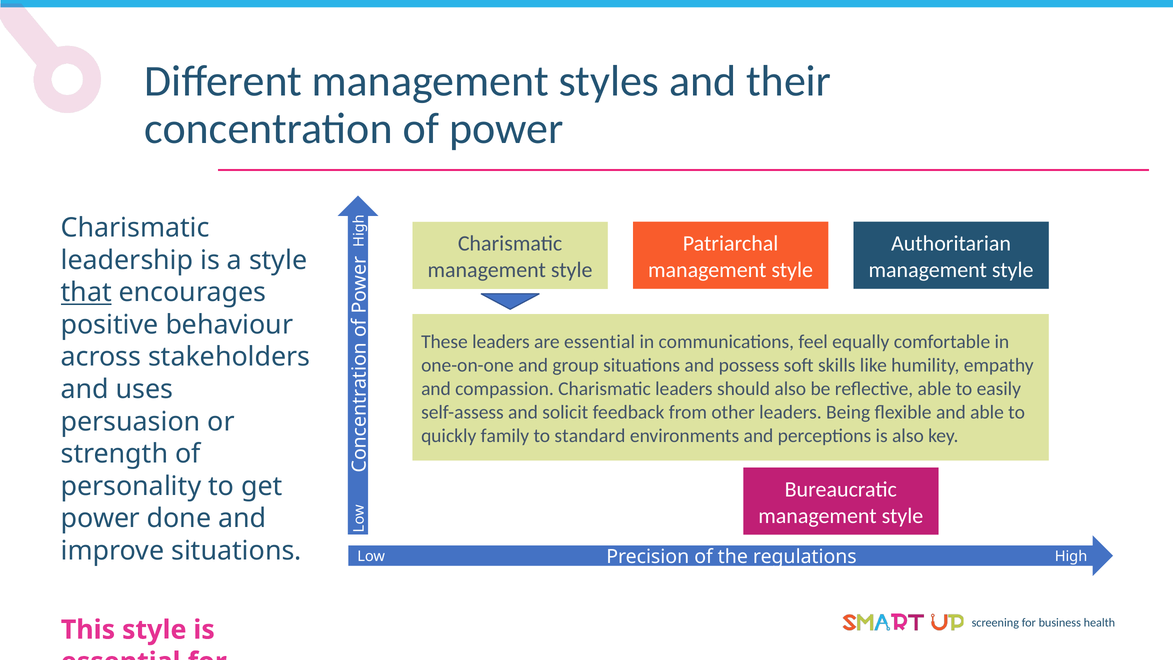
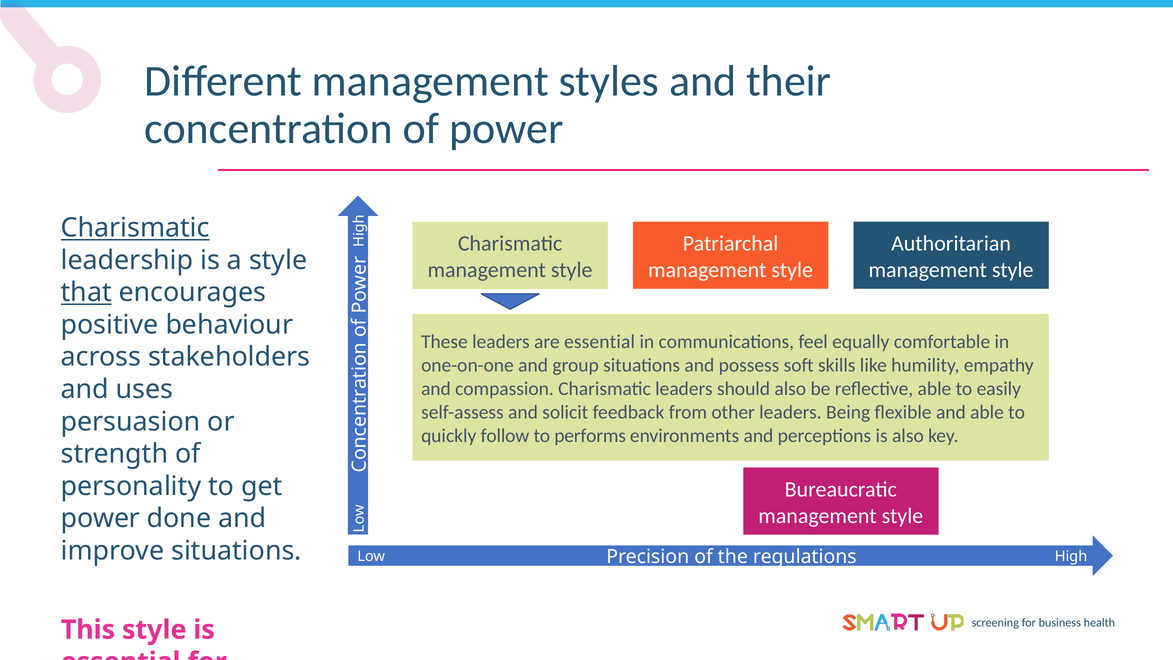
Charismatic at (135, 228) underline: none -> present
family: family -> follow
standard: standard -> performs
